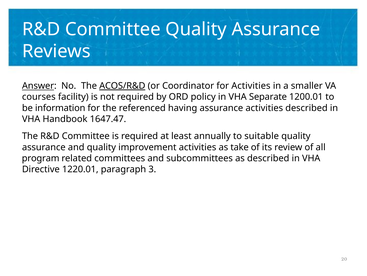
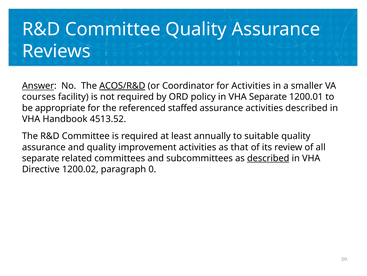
information: information -> appropriate
having: having -> staffed
1647.47: 1647.47 -> 4513.52
take: take -> that
program at (41, 158): program -> separate
described at (268, 158) underline: none -> present
1220.01: 1220.01 -> 1200.02
3: 3 -> 0
